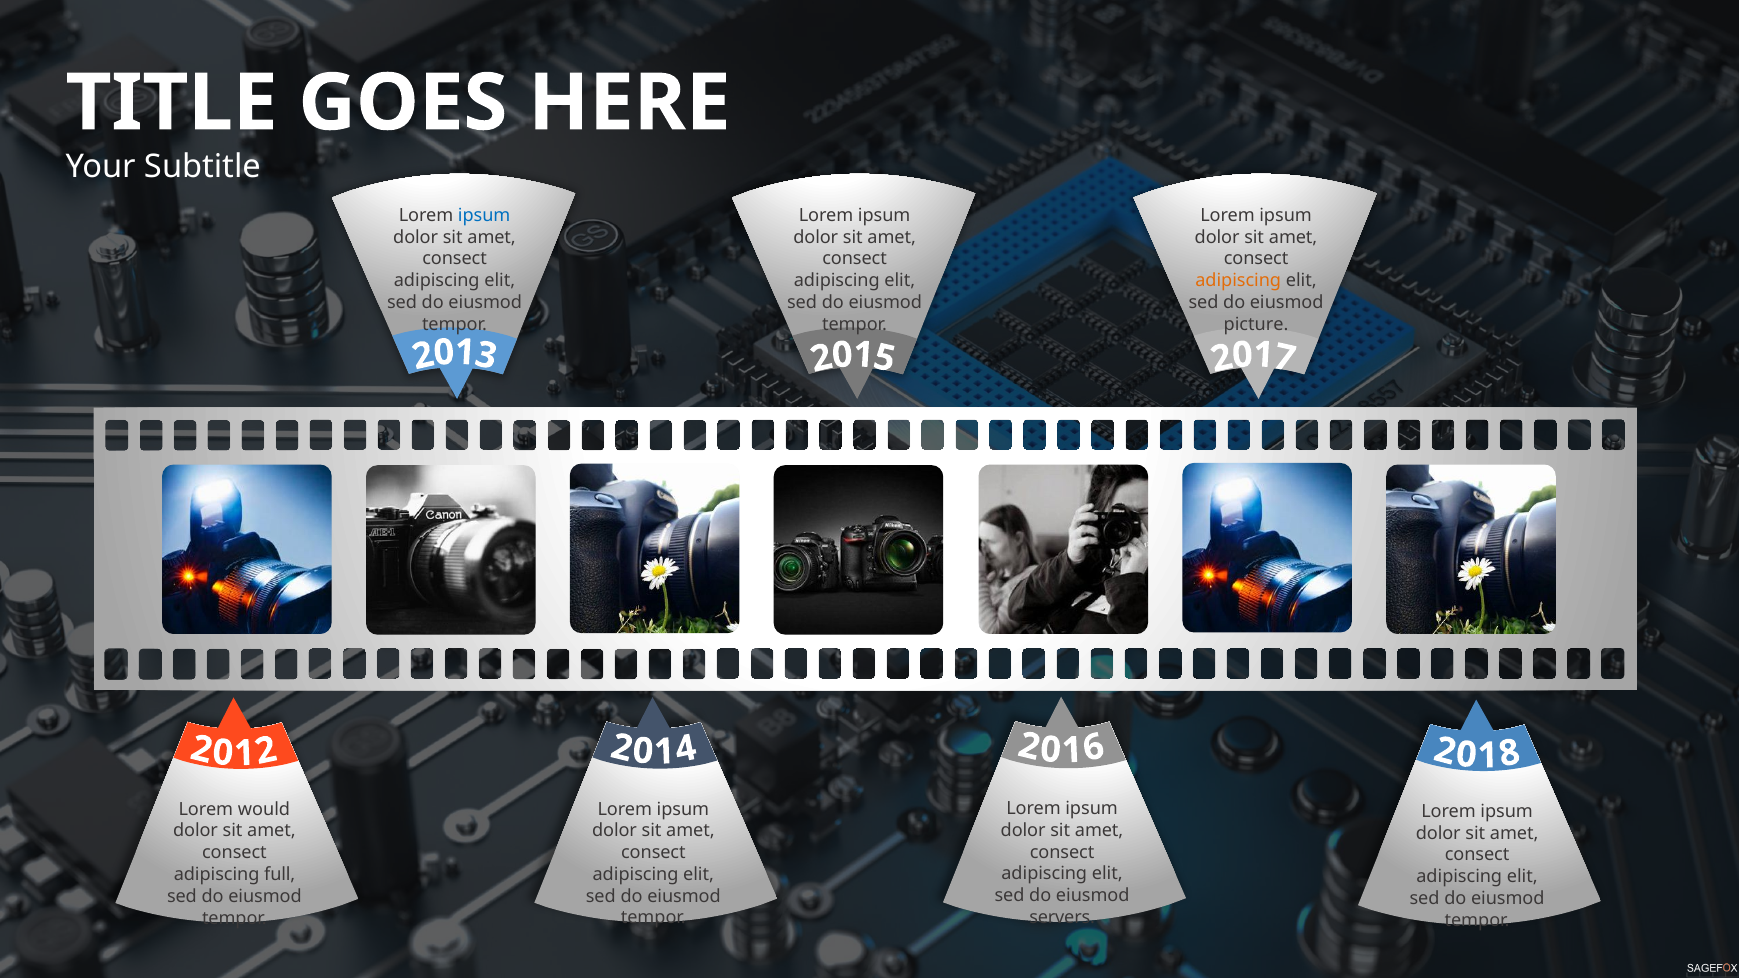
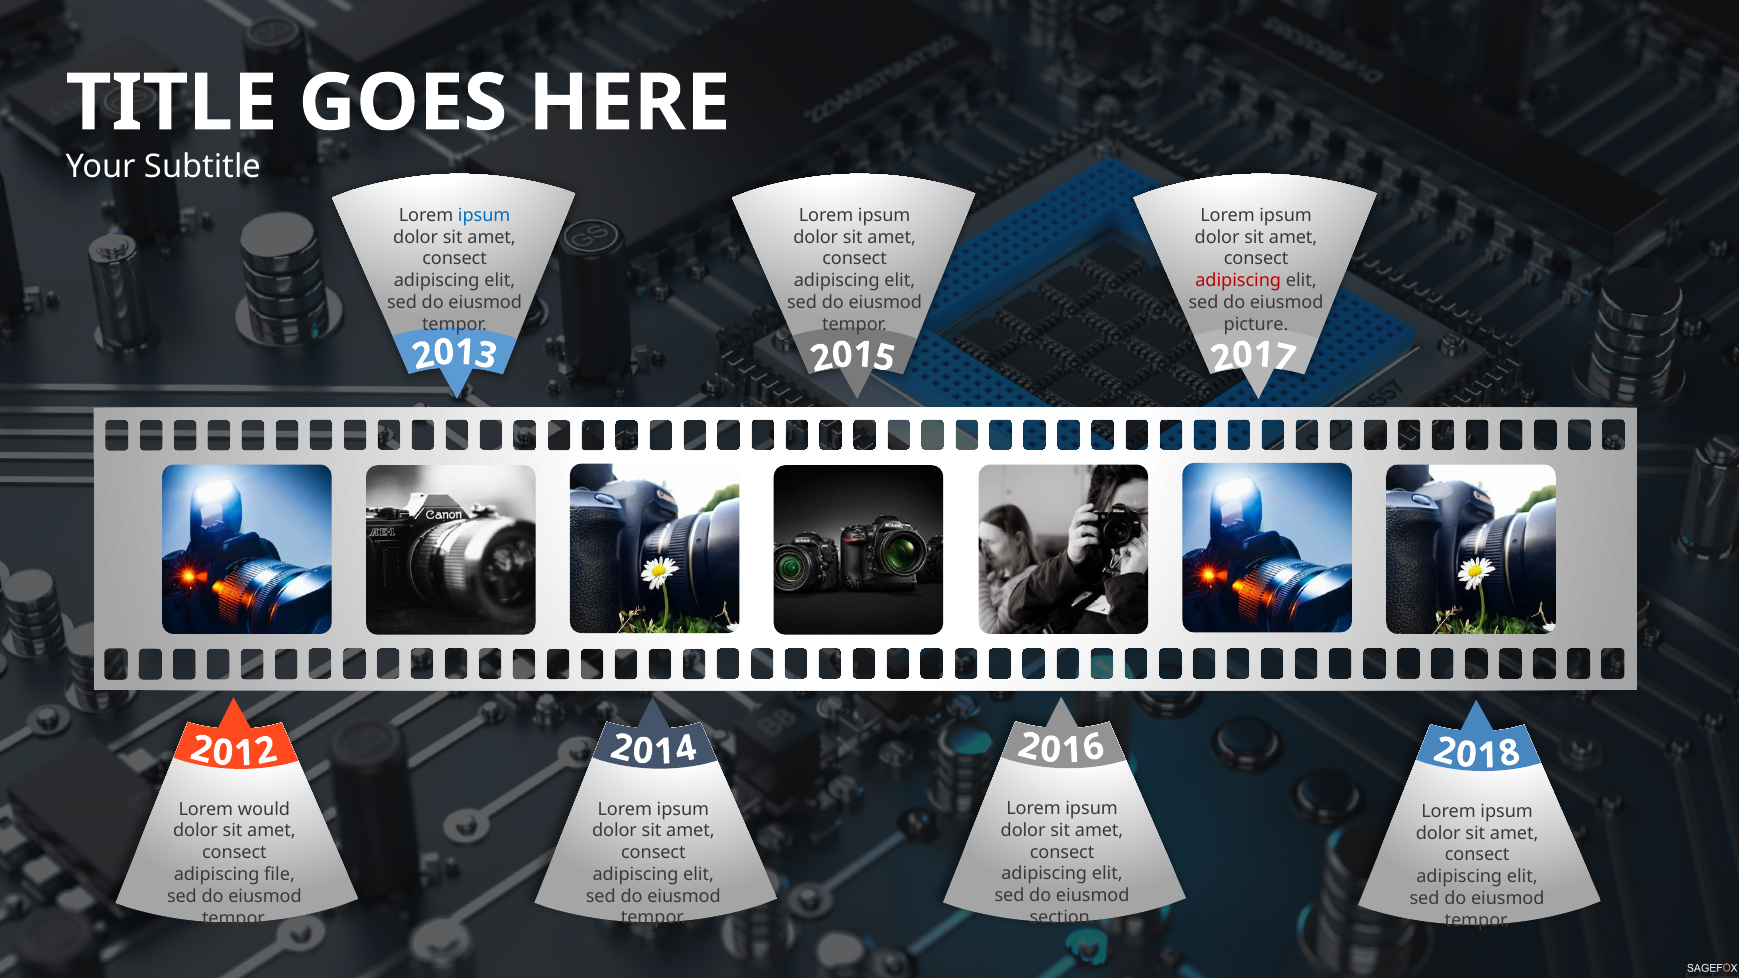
adipiscing at (1238, 281) colour: orange -> red
full: full -> file
servers: servers -> section
